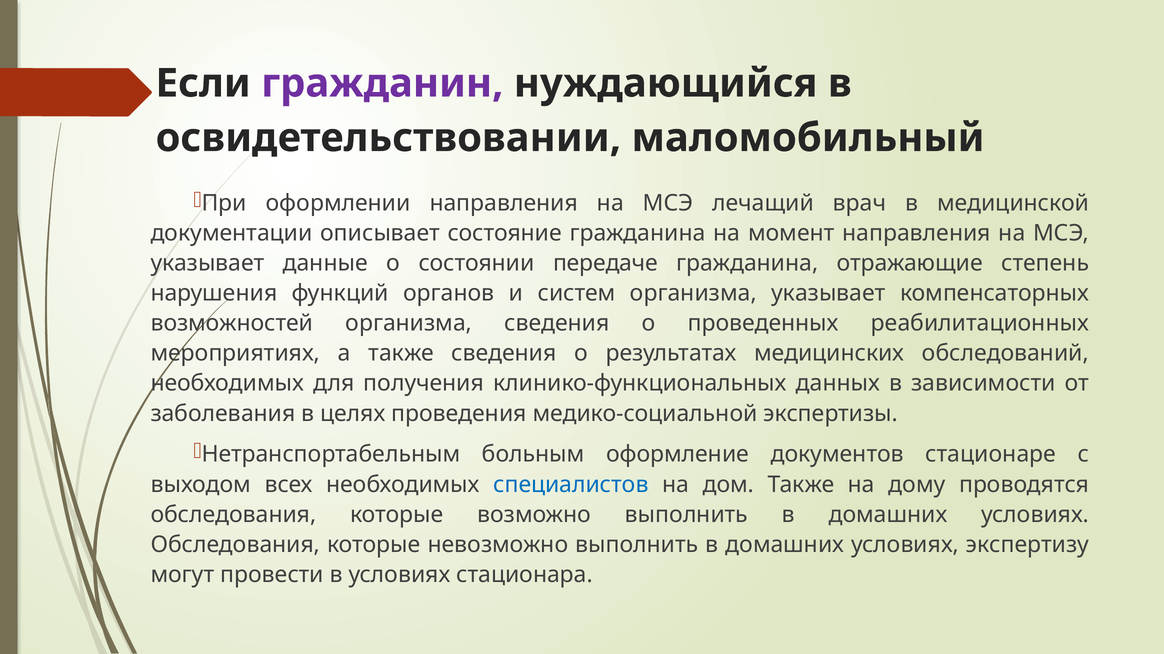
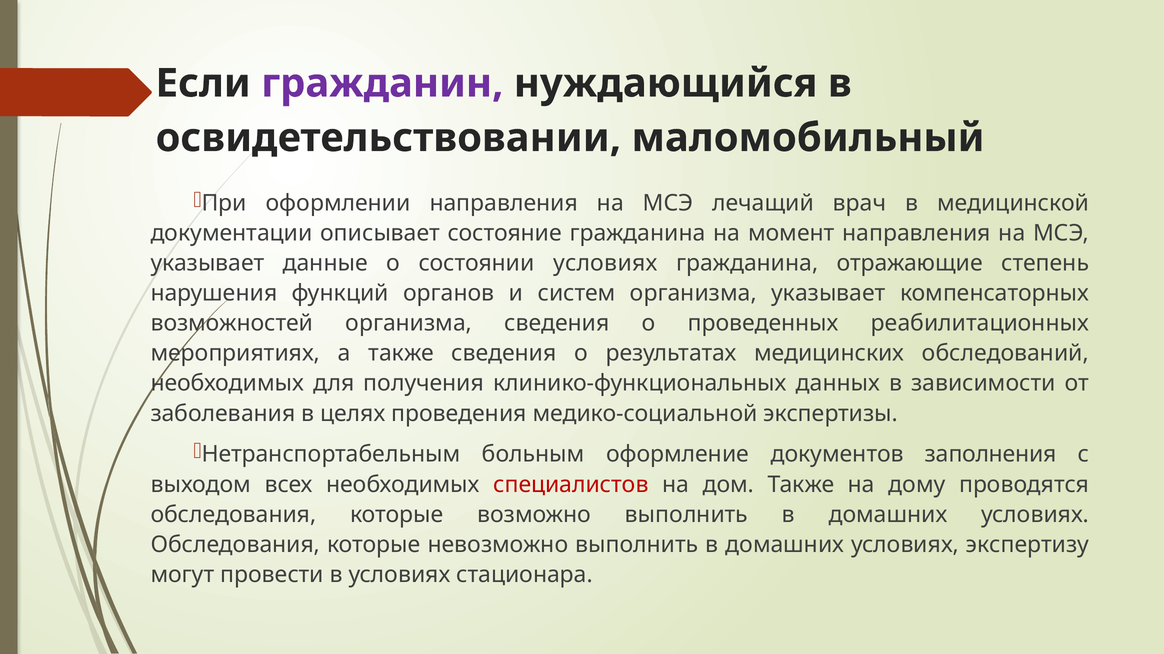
состоянии передаче: передаче -> условиях
стационаре: стационаре -> заполнения
специалистов colour: blue -> red
